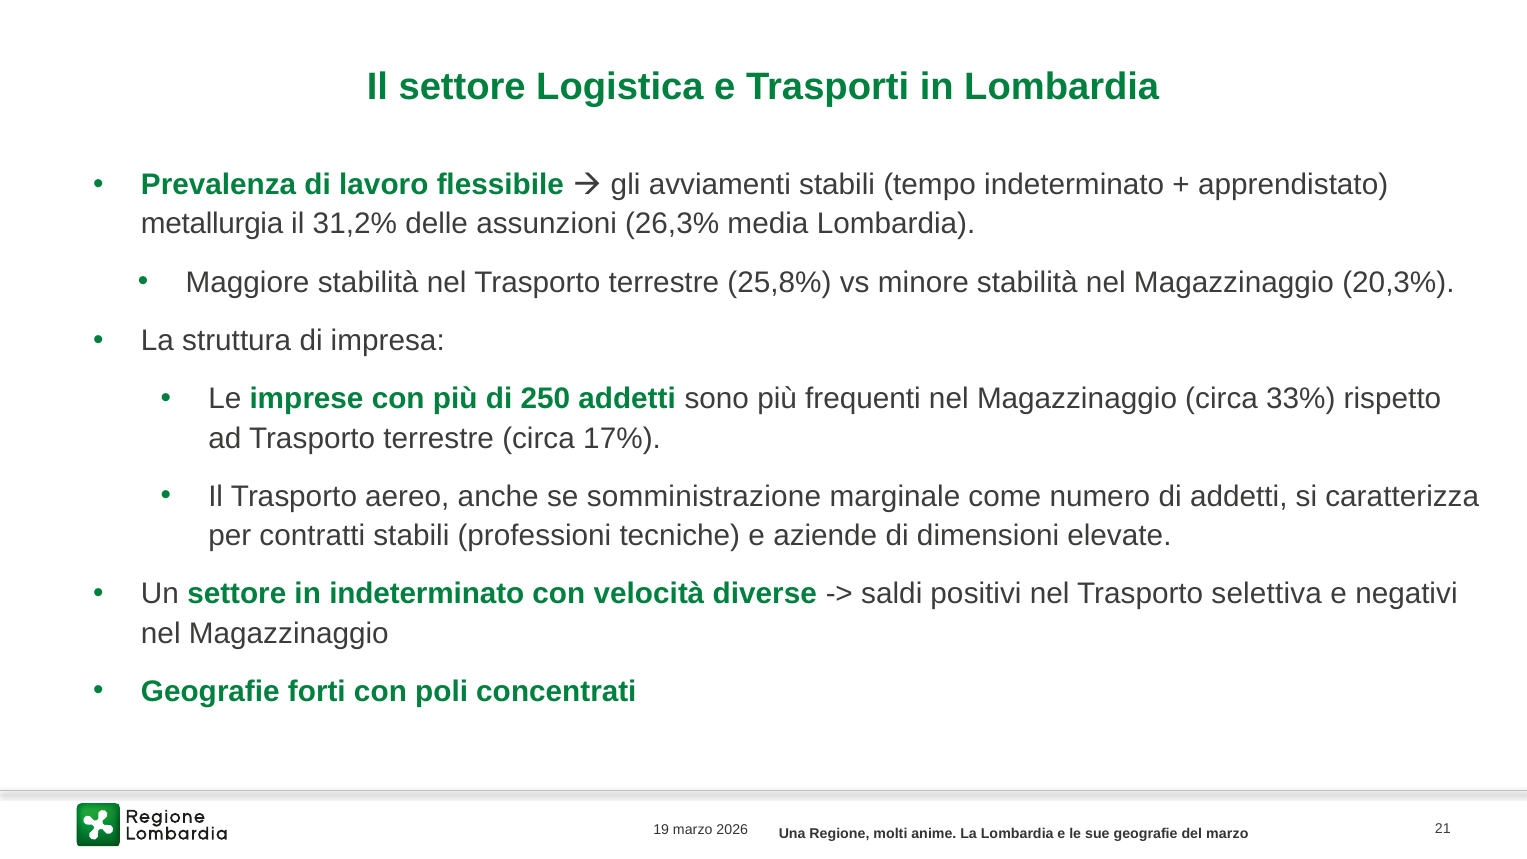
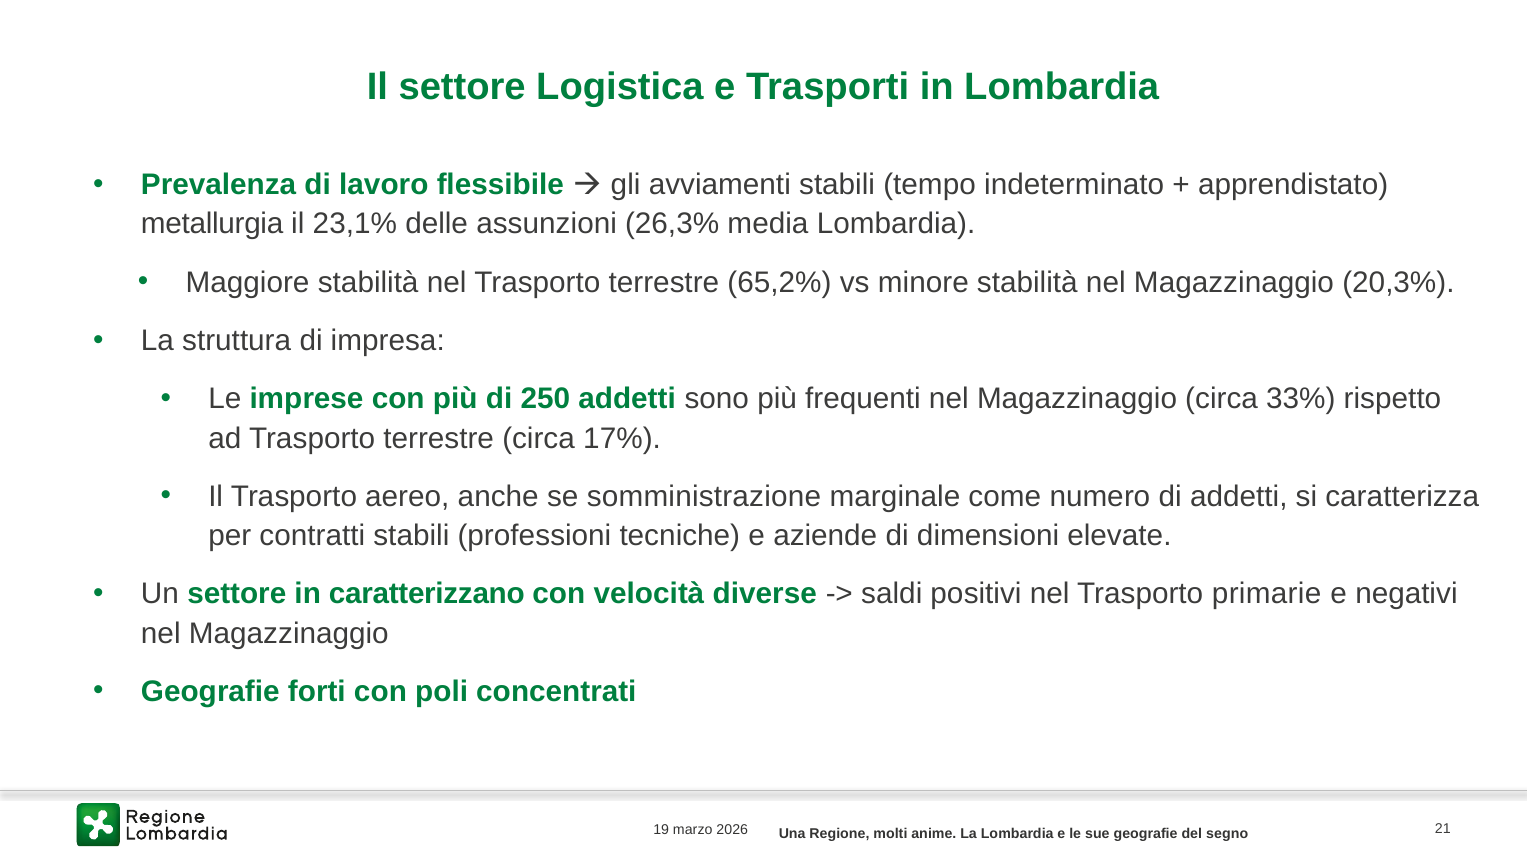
31,2%: 31,2% -> 23,1%
25,8%: 25,8% -> 65,2%
in indeterminato: indeterminato -> caratterizzano
selettiva: selettiva -> primarie
del marzo: marzo -> segno
